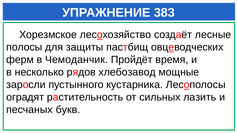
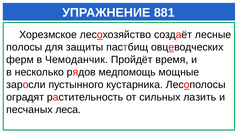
383: 383 -> 881
хлебозавод: хлебозавод -> медпомощь
букв: букв -> леса
